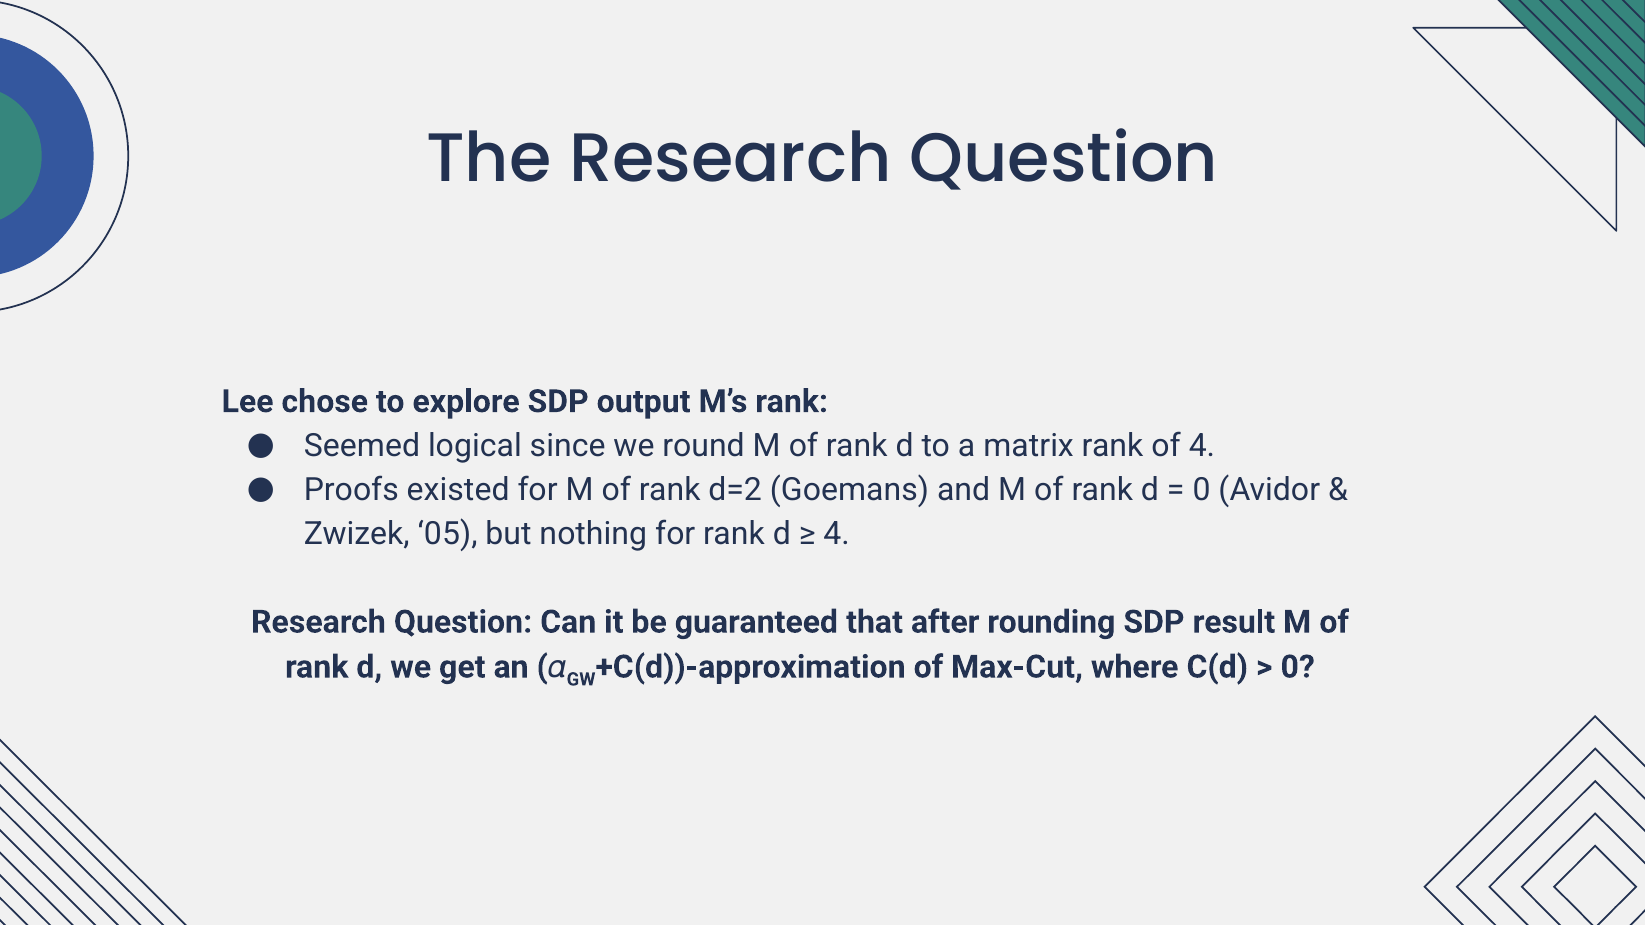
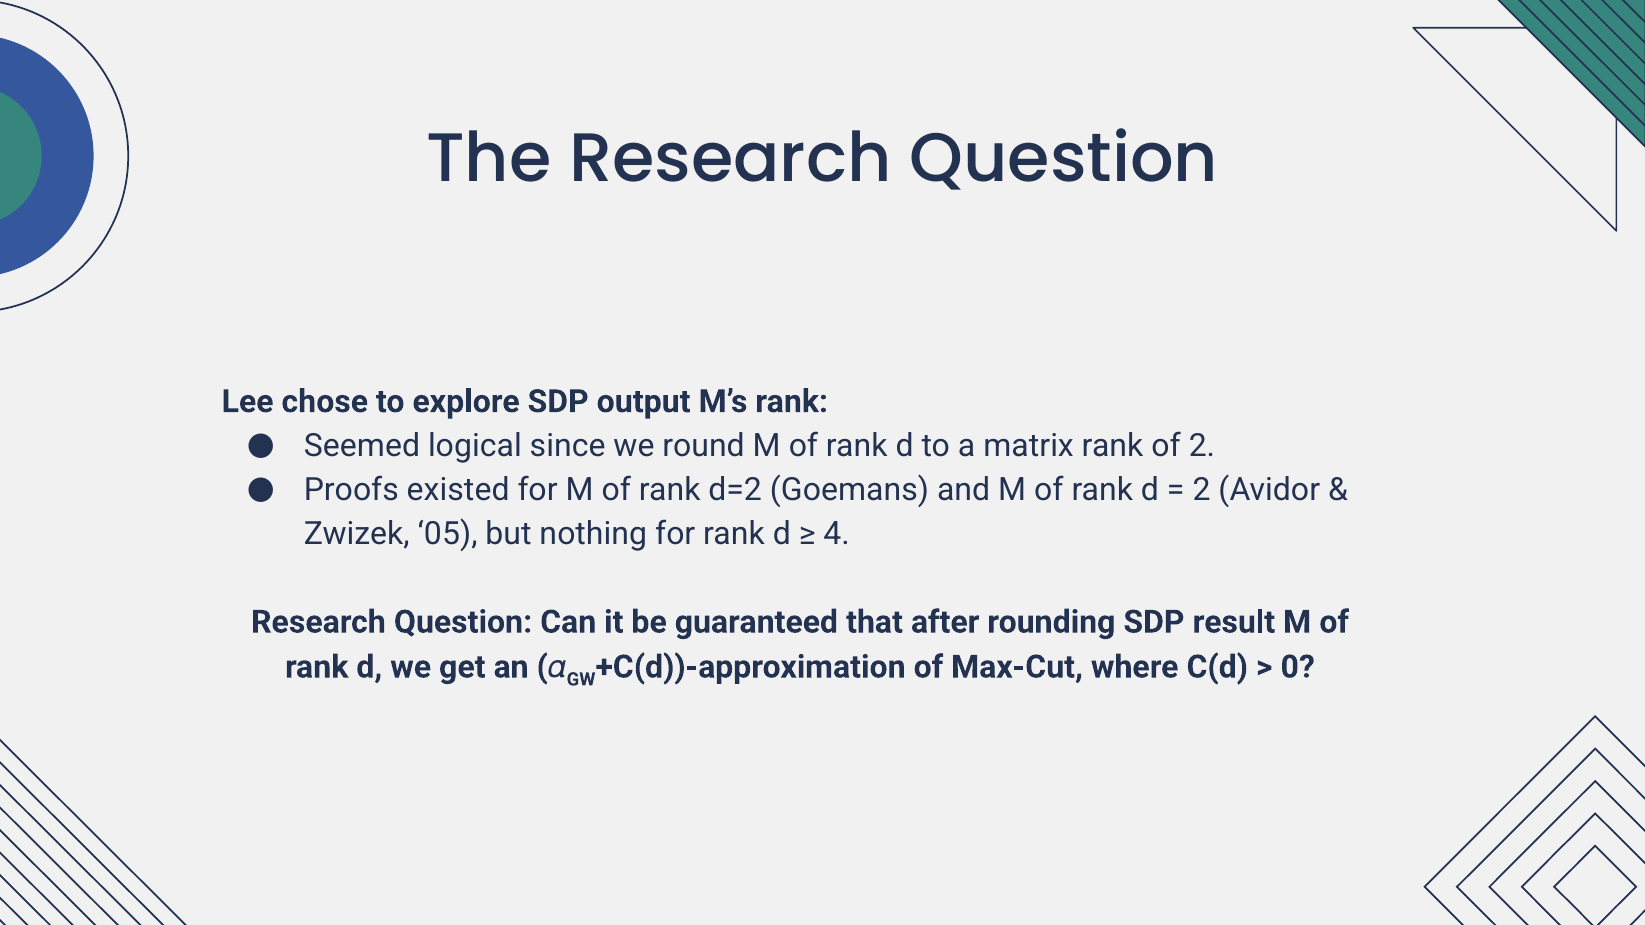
of 4: 4 -> 2
0 at (1202, 490): 0 -> 2
